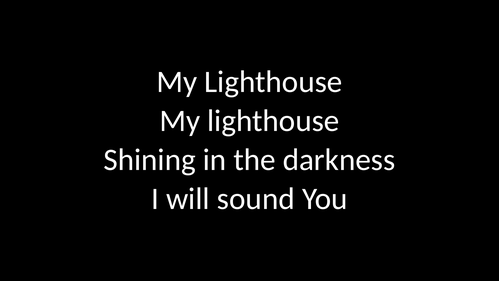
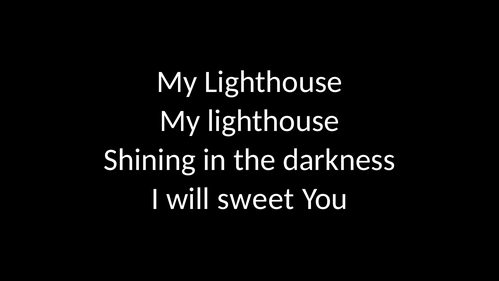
sound: sound -> sweet
